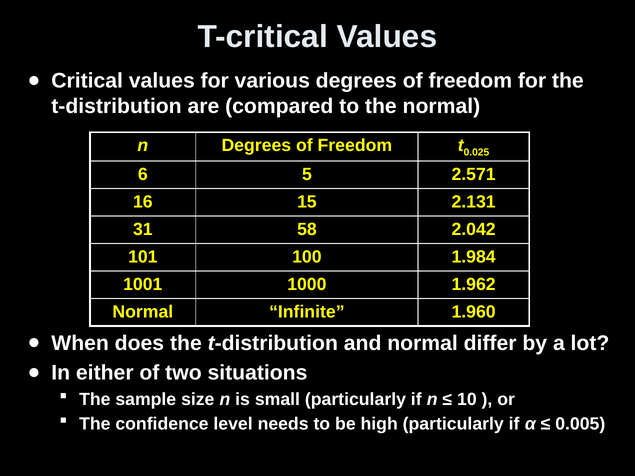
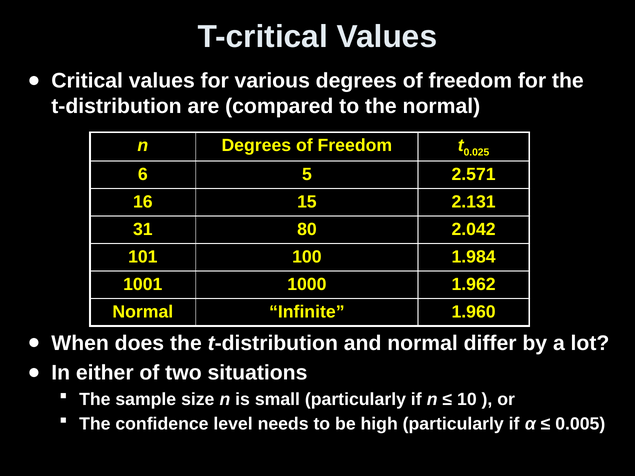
58: 58 -> 80
